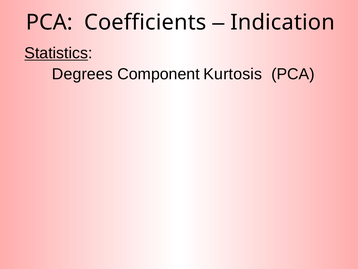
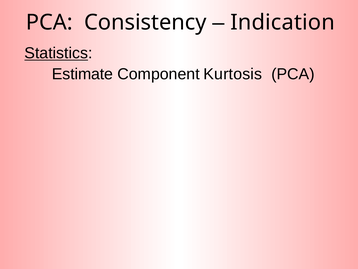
Coefficients: Coefficients -> Consistency
Degrees: Degrees -> Estimate
